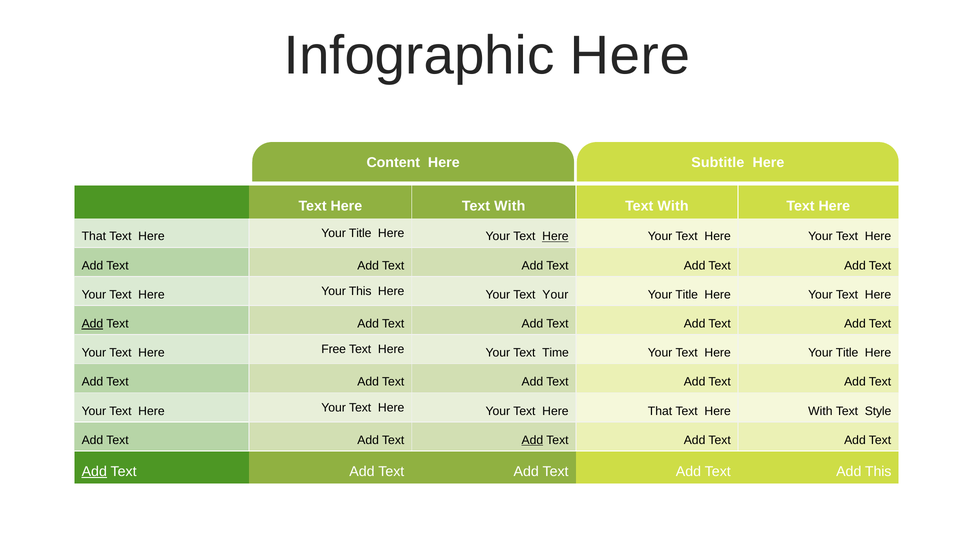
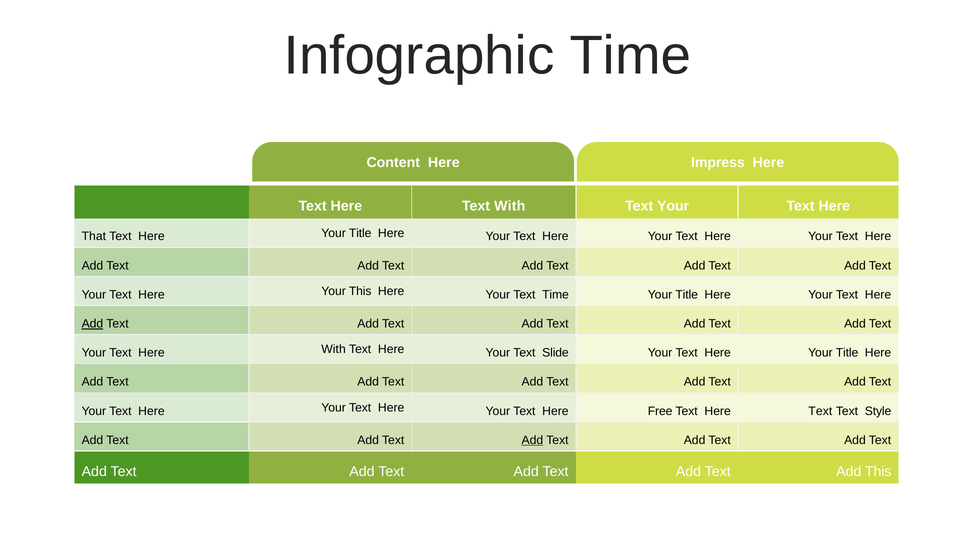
Infographic Here: Here -> Time
Subtitle: Subtitle -> Impress
With at (673, 206): With -> Your
Here at (555, 237) underline: present -> none
Your Text Your: Your -> Time
Here Free: Free -> With
Time: Time -> Slide
Your Text Here That: That -> Free
With at (820, 411): With -> Text
Add at (94, 472) underline: present -> none
